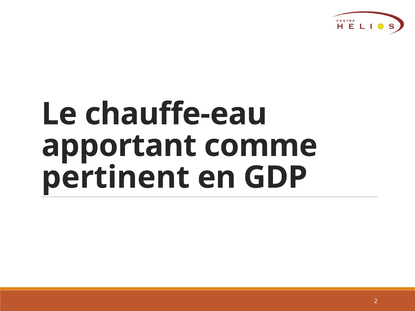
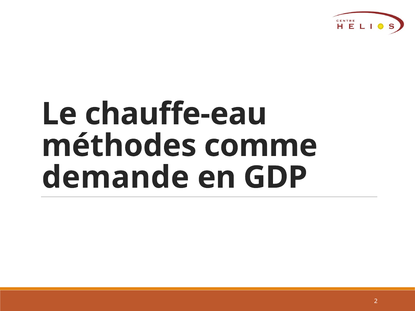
apportant: apportant -> méthodes
pertinent: pertinent -> demande
